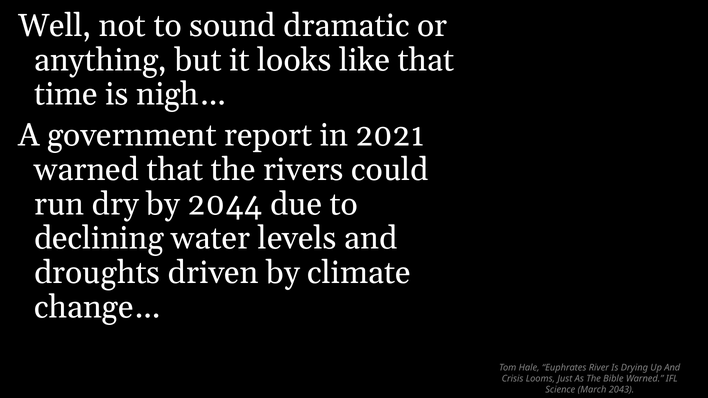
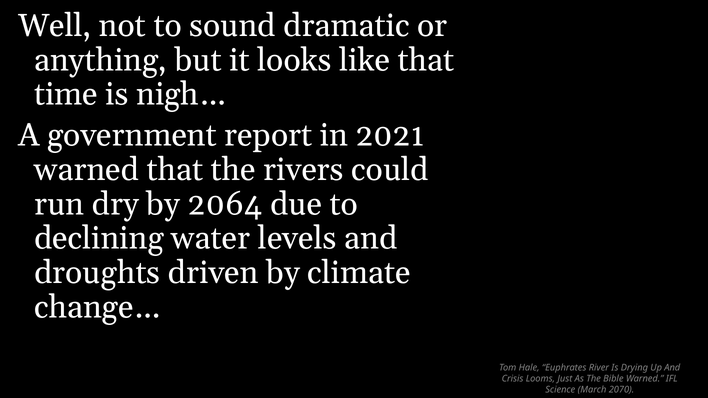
2044: 2044 -> 2064
2043: 2043 -> 2070
